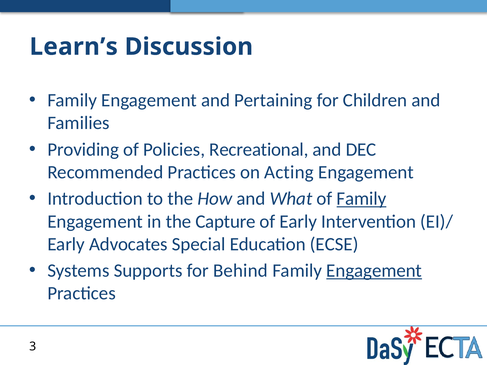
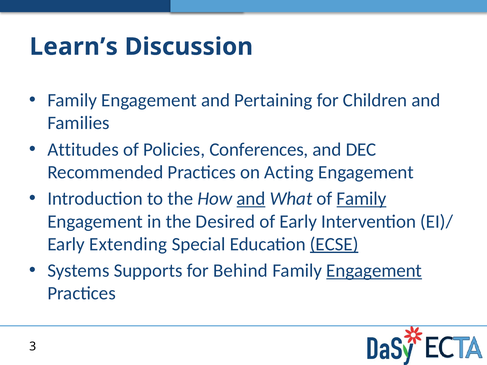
Providing: Providing -> Attitudes
Recreational: Recreational -> Conferences
and at (251, 199) underline: none -> present
Capture: Capture -> Desired
Advocates: Advocates -> Extending
ECSE underline: none -> present
